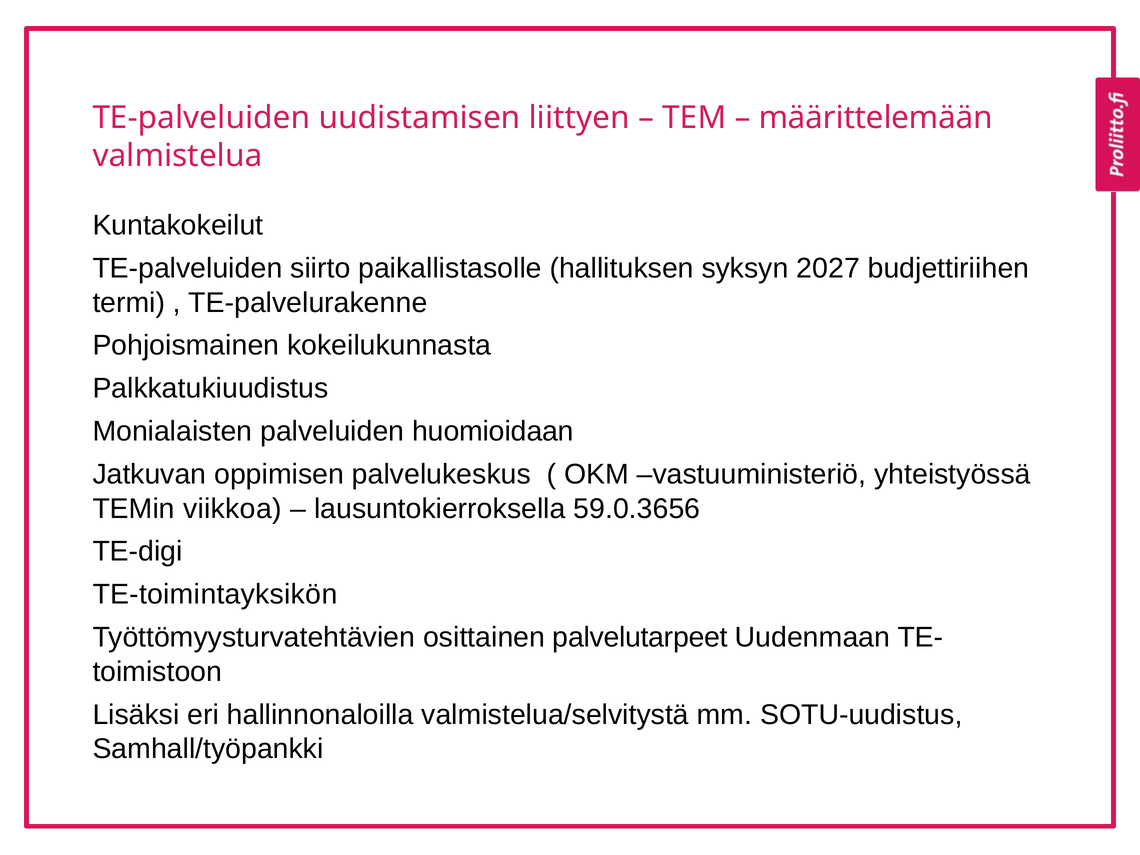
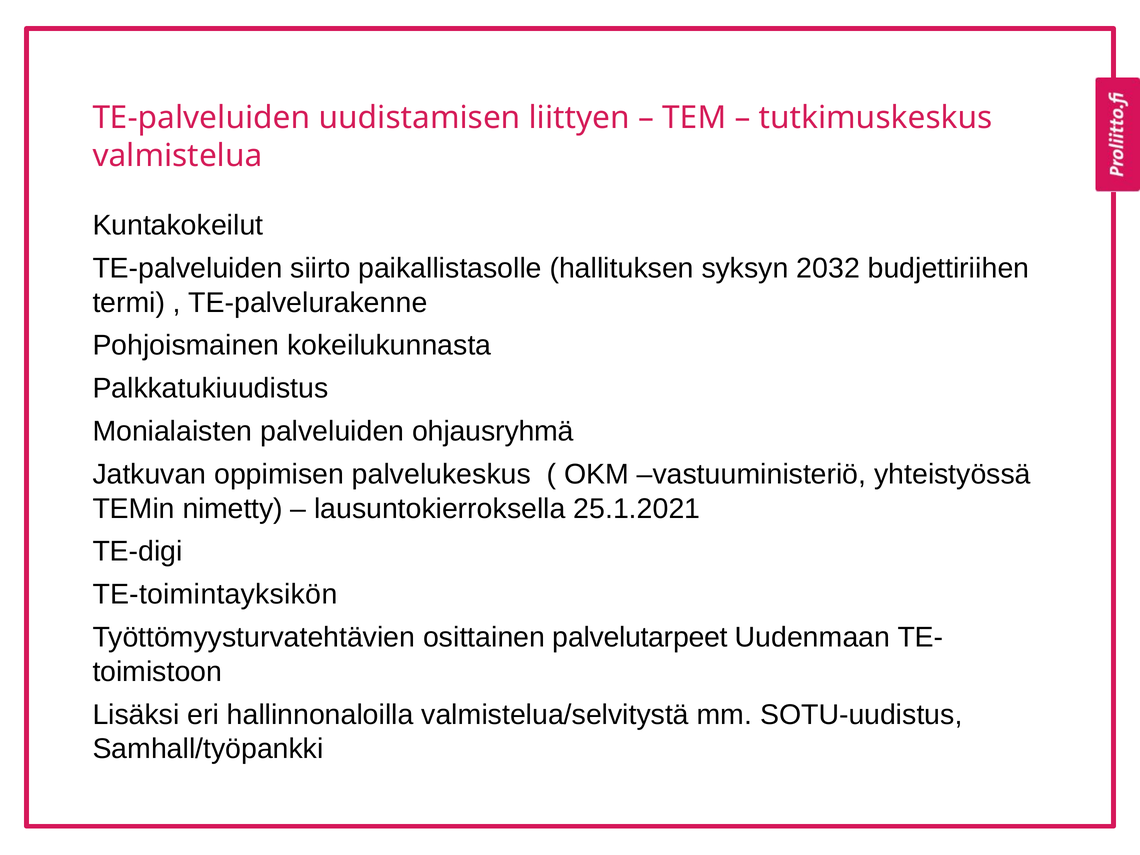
määrittelemään: määrittelemään -> tutkimuskeskus
2027: 2027 -> 2032
huomioidaan: huomioidaan -> ohjausryhmä
viikkoa: viikkoa -> nimetty
59.0.3656: 59.0.3656 -> 25.1.2021
